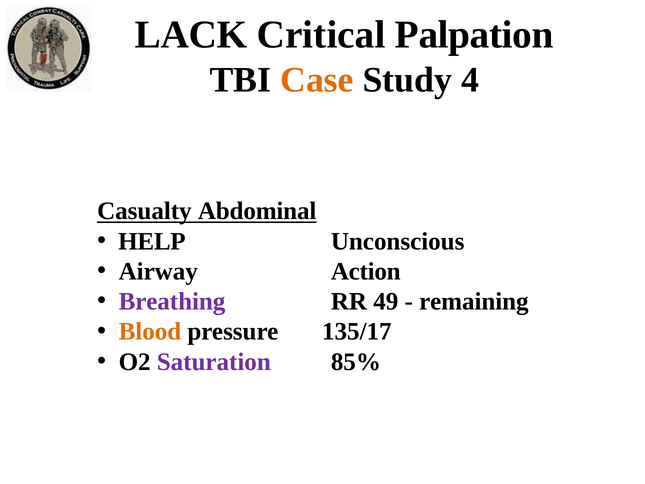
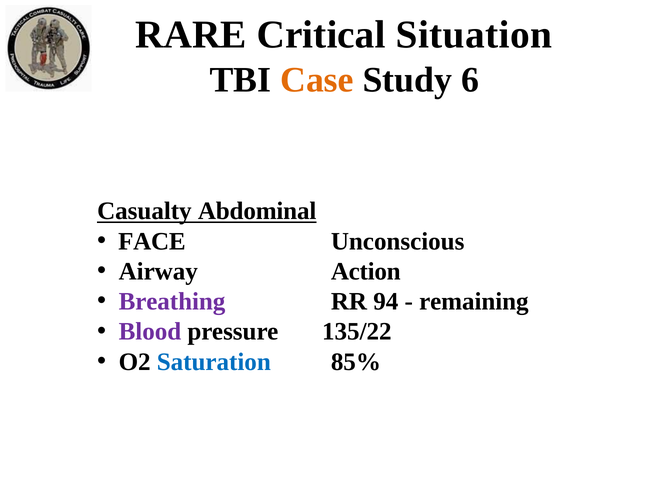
LACK: LACK -> RARE
Palpation: Palpation -> Situation
4: 4 -> 6
HELP: HELP -> FACE
49: 49 -> 94
Blood colour: orange -> purple
135/17: 135/17 -> 135/22
Saturation colour: purple -> blue
